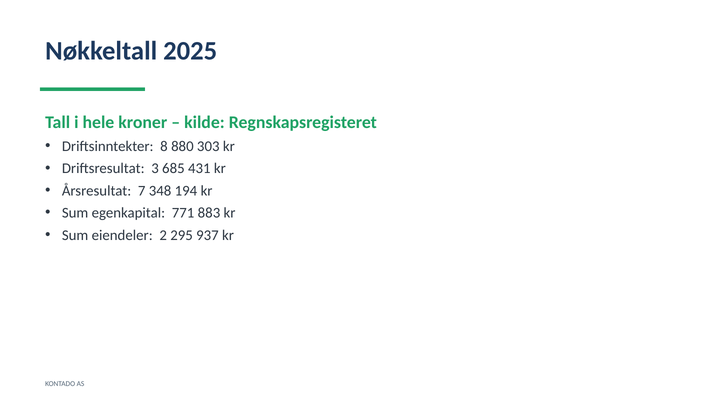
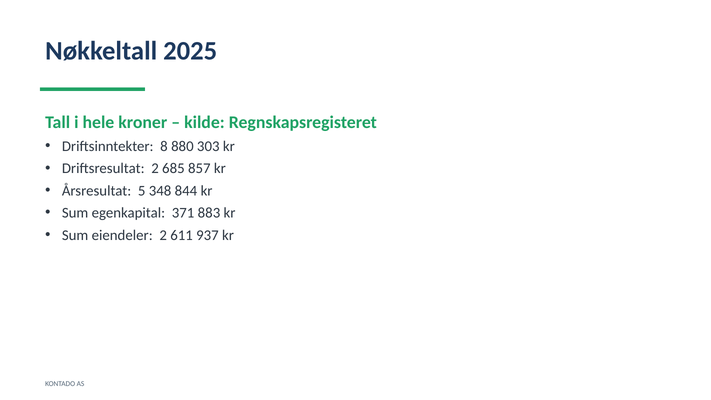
Driftsresultat 3: 3 -> 2
431: 431 -> 857
7: 7 -> 5
194: 194 -> 844
771: 771 -> 371
295: 295 -> 611
